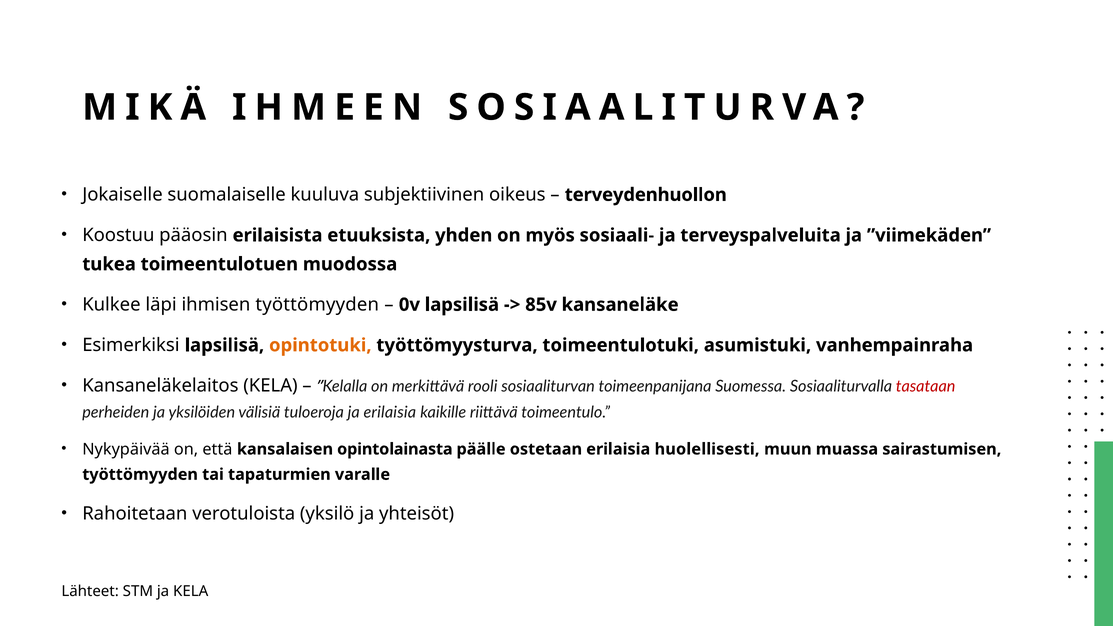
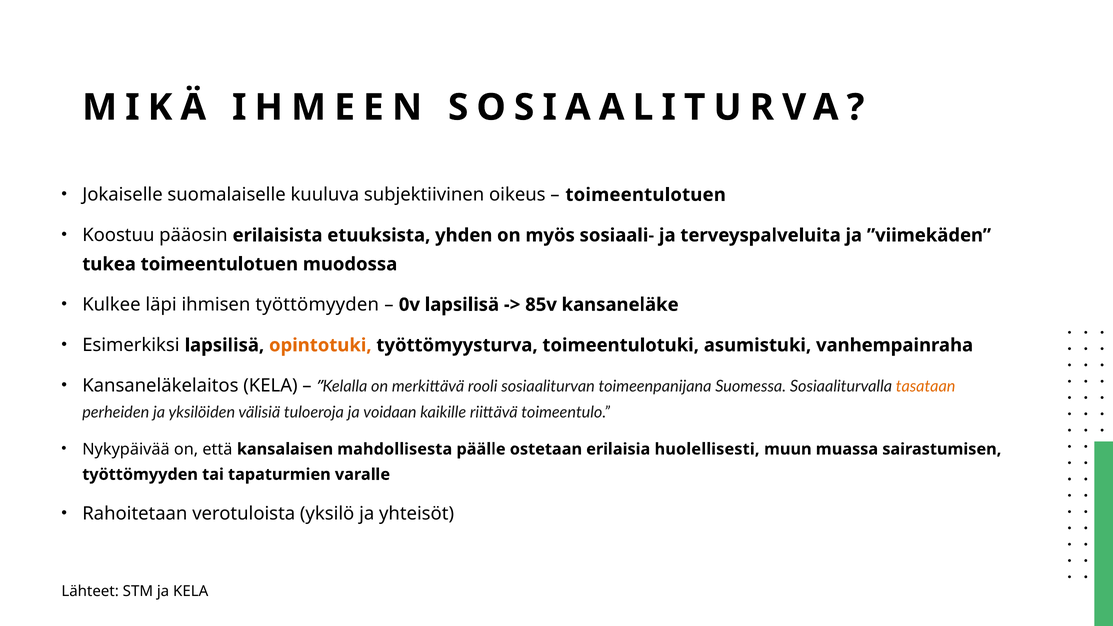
terveydenhuollon at (646, 195): terveydenhuollon -> toimeentulotuen
tasataan colour: red -> orange
ja erilaisia: erilaisia -> voidaan
opintolainasta: opintolainasta -> mahdollisesta
